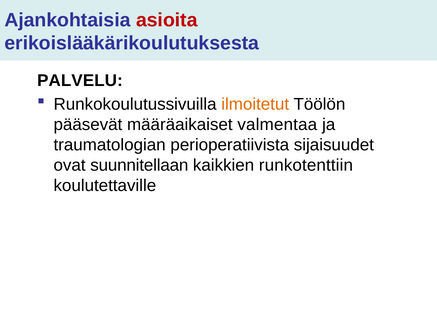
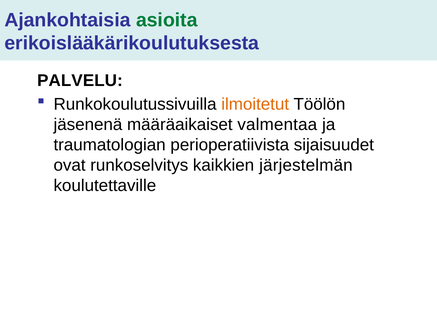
asioita colour: red -> green
pääsevät: pääsevät -> jäsenenä
suunnitellaan: suunnitellaan -> runkoselvitys
runkotenttiin: runkotenttiin -> järjestelmän
